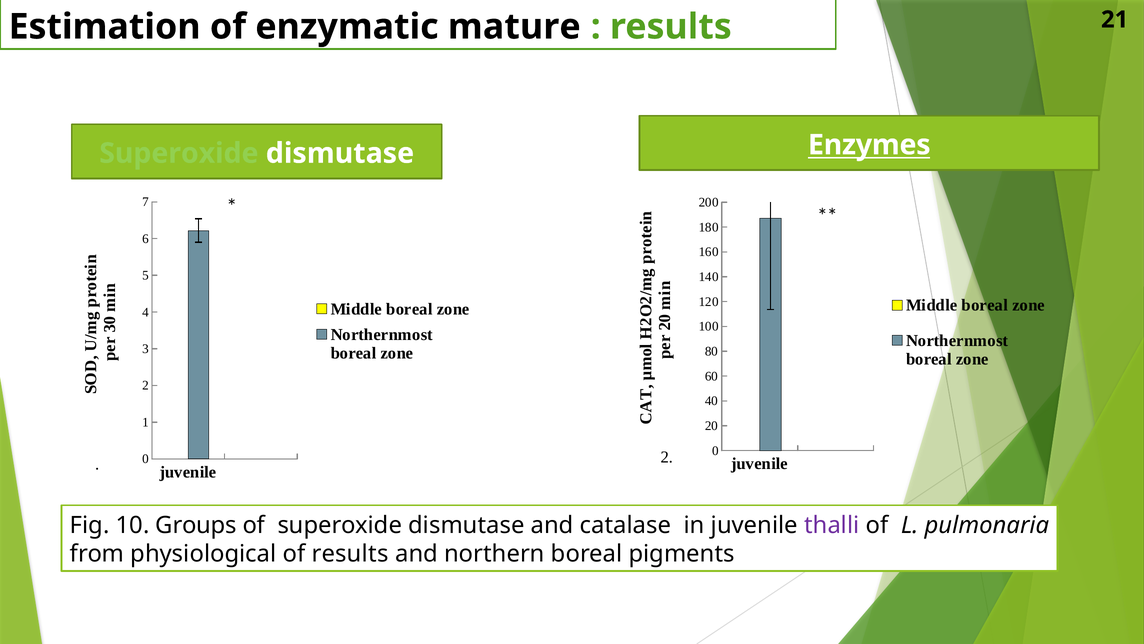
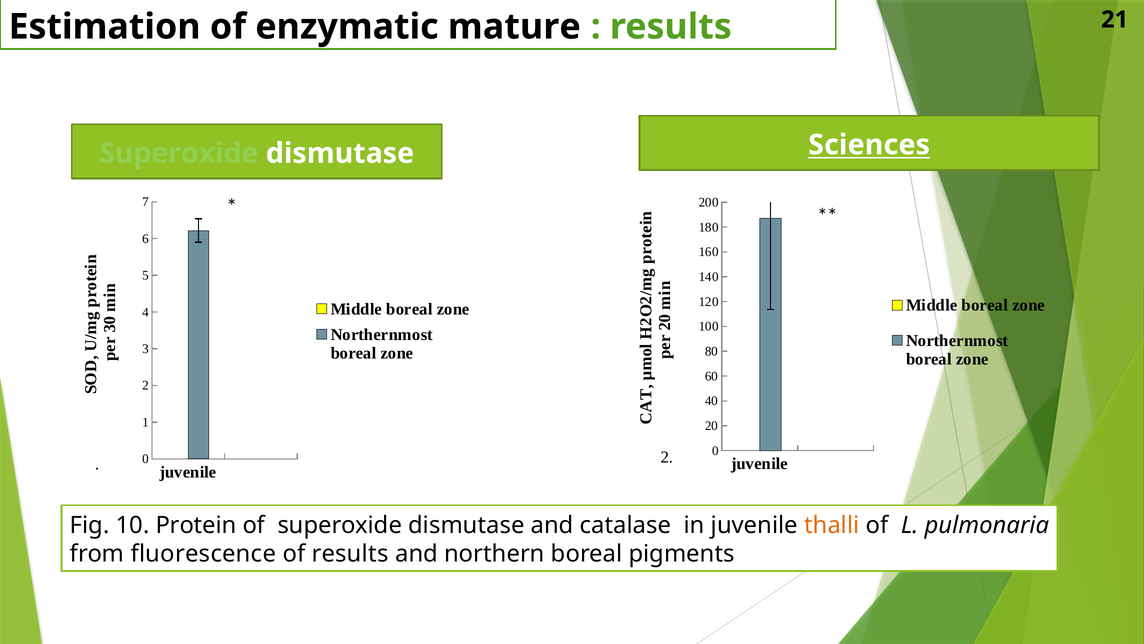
Enzymes: Enzymes -> Sciences
Groups: Groups -> Protein
thalli colour: purple -> orange
physiological: physiological -> fluorescence
